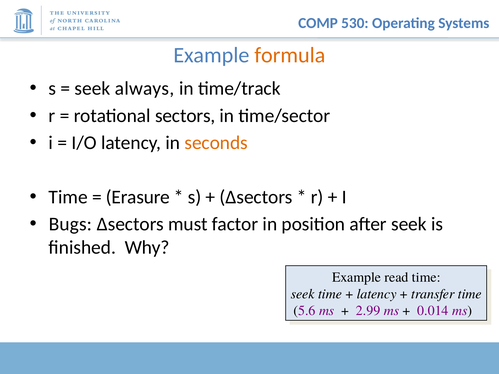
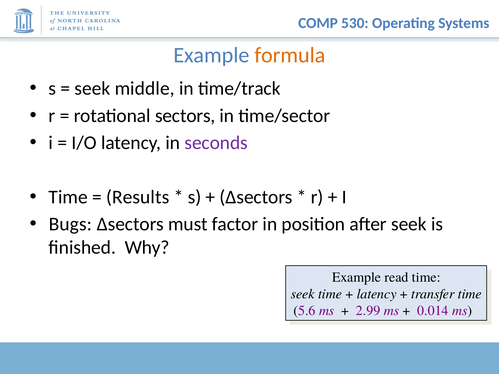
always: always -> middle
seconds colour: orange -> purple
Erasure: Erasure -> Results
